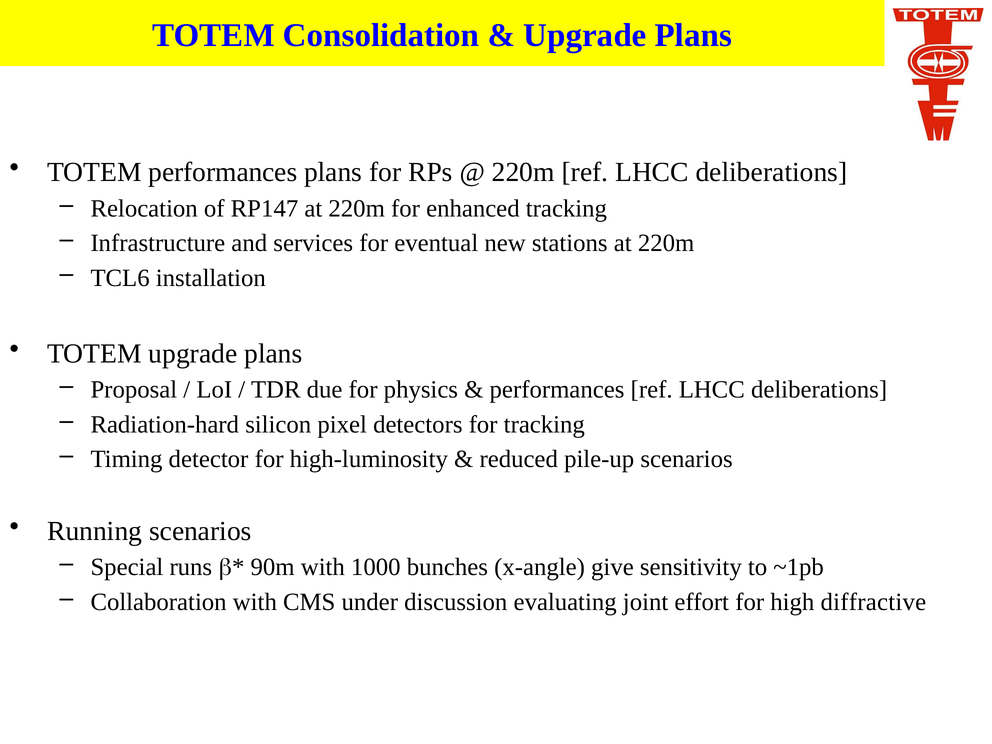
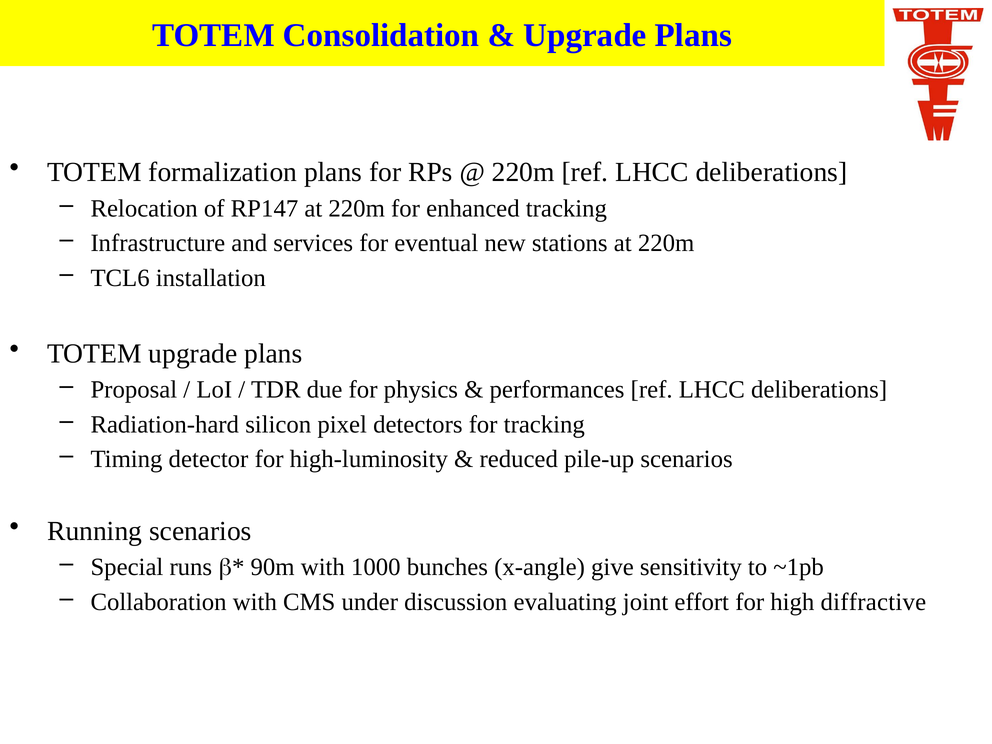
TOTEM performances: performances -> formalization
